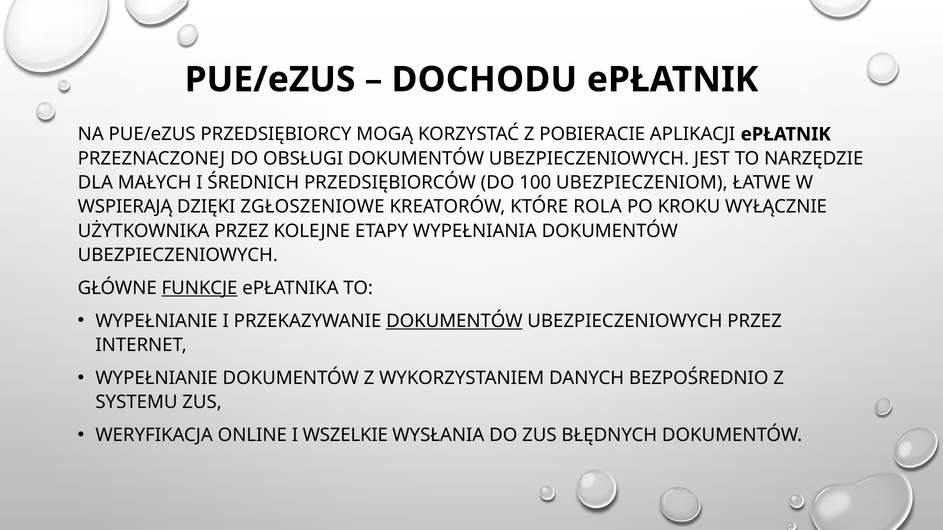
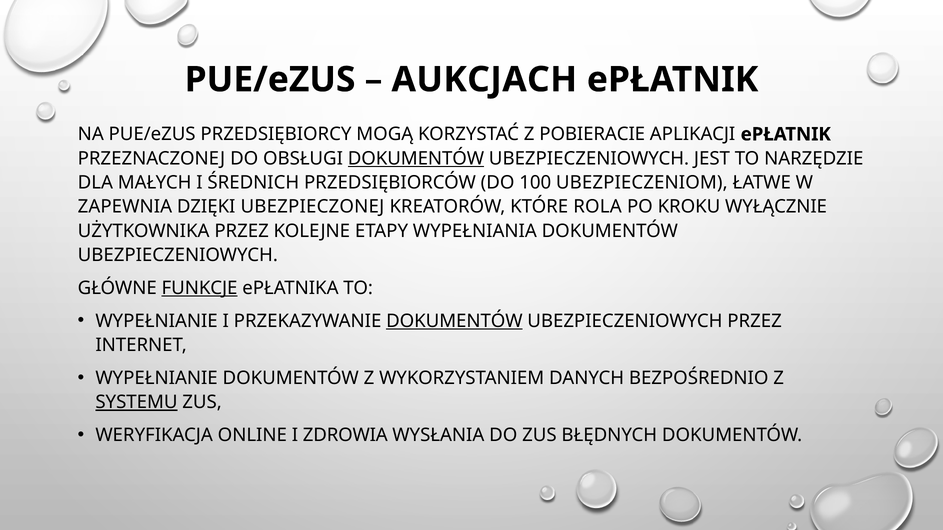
DOCHODU: DOCHODU -> AUKCJACH
DOKUMENTÓW at (416, 159) underline: none -> present
WSPIERAJĄ: WSPIERAJĄ -> ZAPEWNIA
ZGŁOSZENIOWE: ZGŁOSZENIOWE -> UBEZPIECZONEJ
SYSTEMU underline: none -> present
WSZELKIE: WSZELKIE -> ZDROWIA
